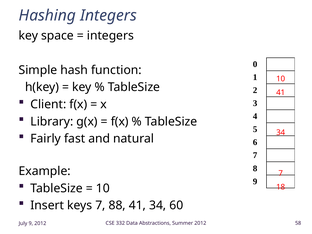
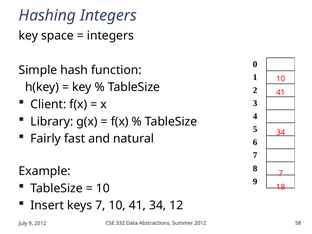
7 88: 88 -> 10
60: 60 -> 12
